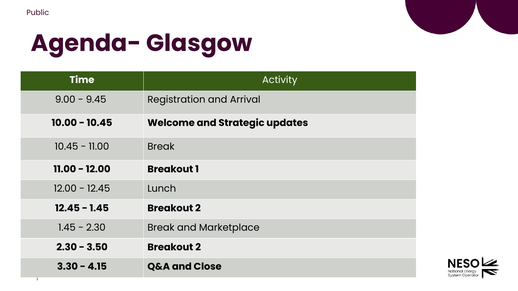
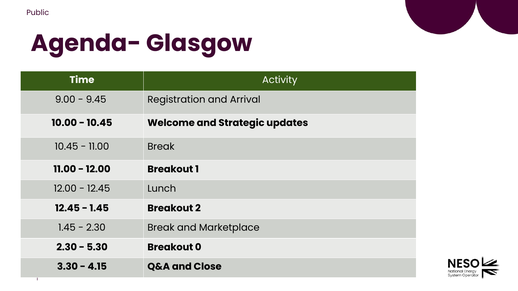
3.50: 3.50 -> 5.30
2 at (198, 248): 2 -> 0
